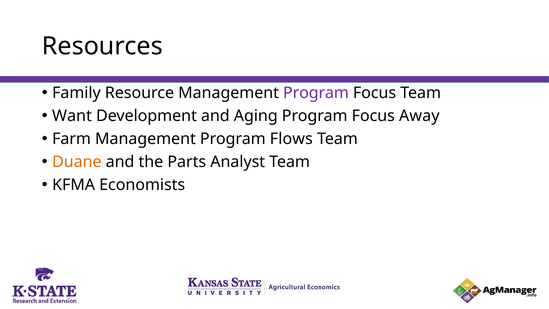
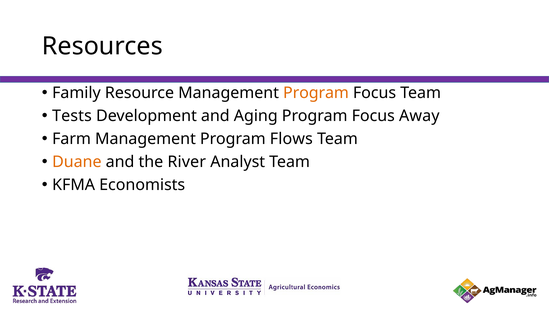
Program at (316, 93) colour: purple -> orange
Want: Want -> Tests
Parts: Parts -> River
